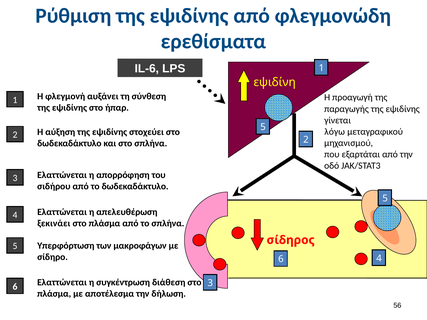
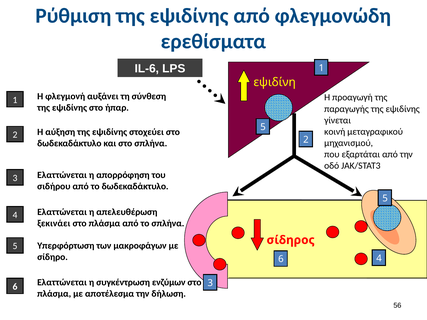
λόγω: λόγω -> κοινή
διάθεση: διάθεση -> ενζύμων
